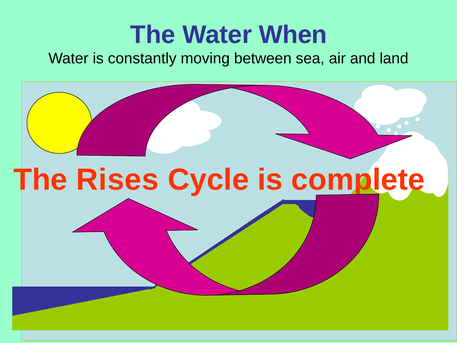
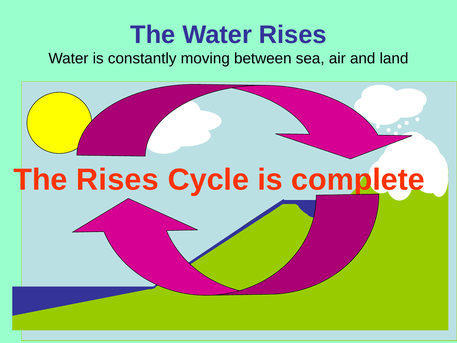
Water When: When -> Rises
